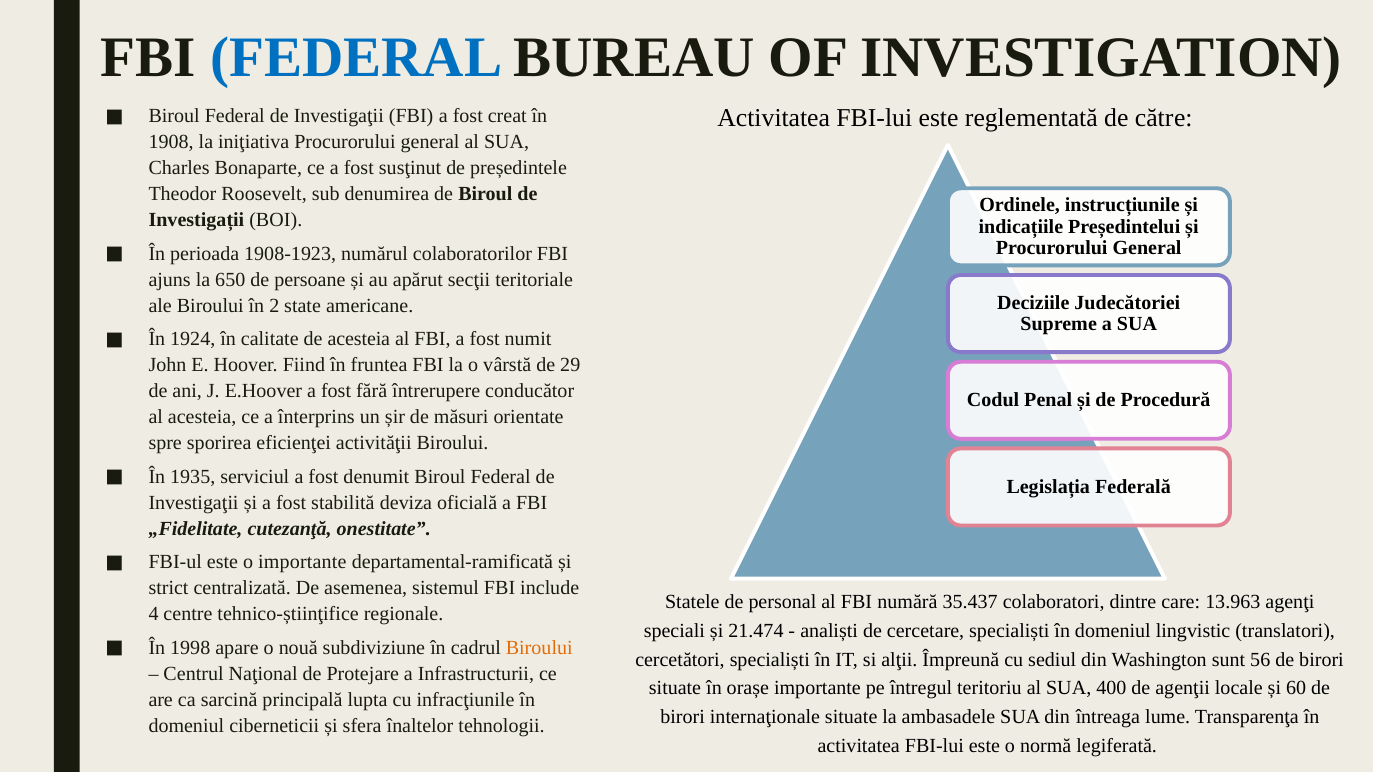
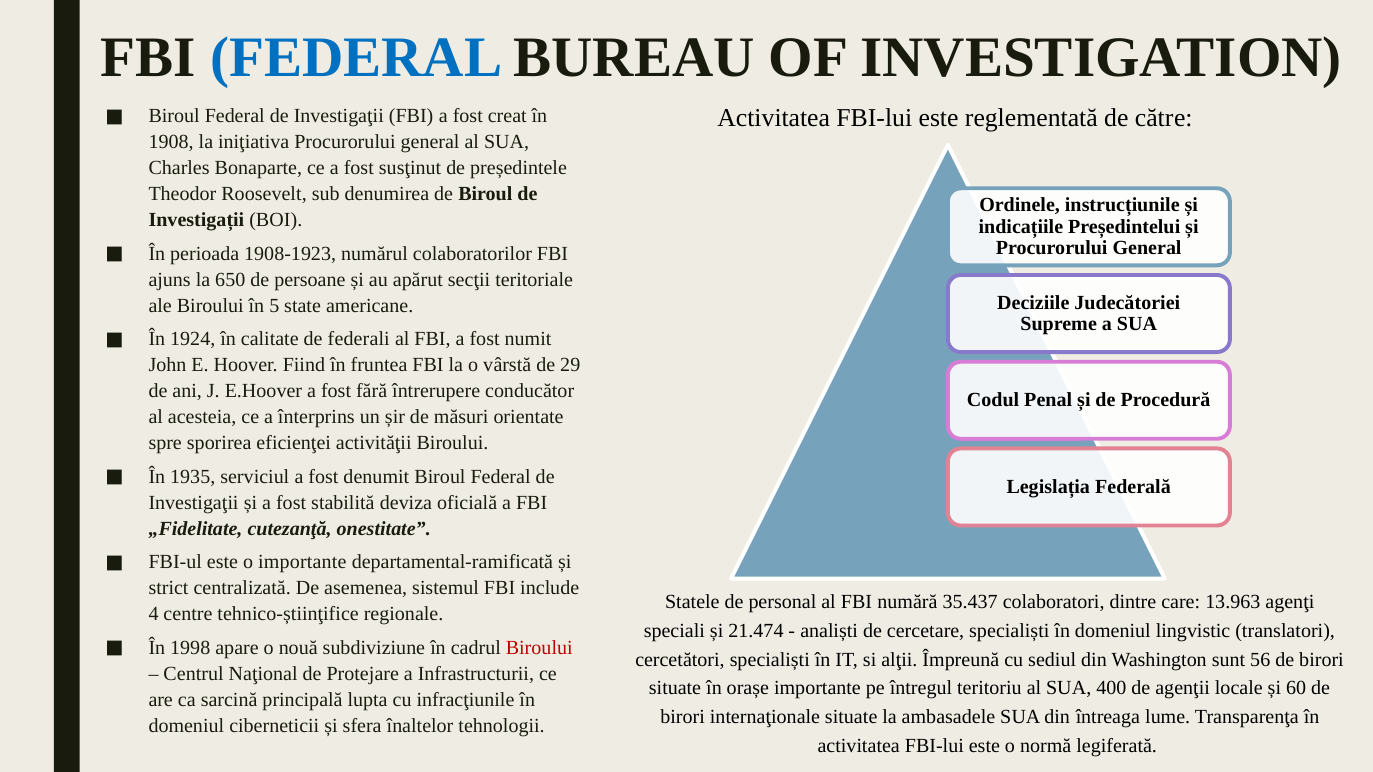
2: 2 -> 5
de acesteia: acesteia -> federali
Biroului at (539, 648) colour: orange -> red
